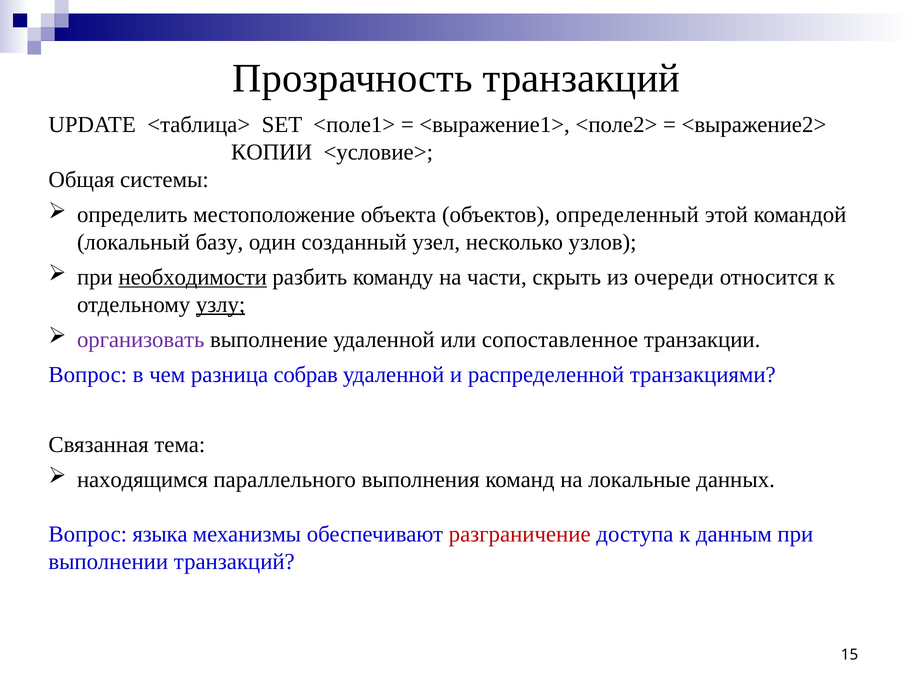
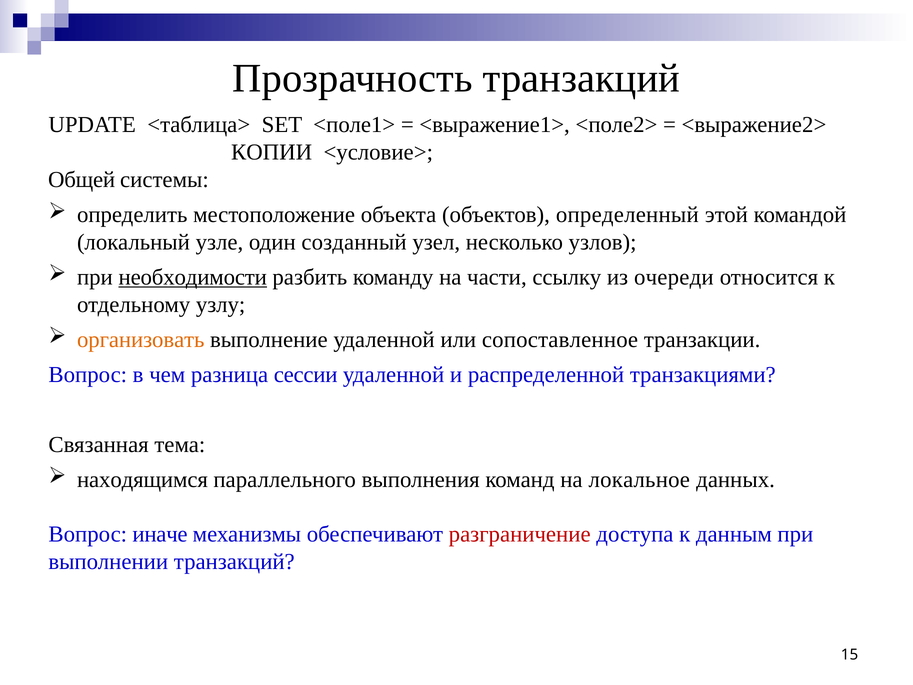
Общая: Общая -> Общей
базу: базу -> узле
скрыть: скрыть -> ссылку
узлу underline: present -> none
организовать colour: purple -> orange
собрав: собрав -> сессии
локальные: локальные -> локальное
языка: языка -> иначе
